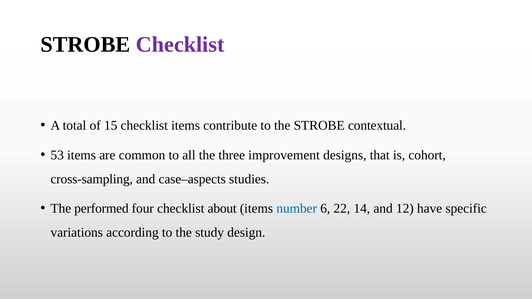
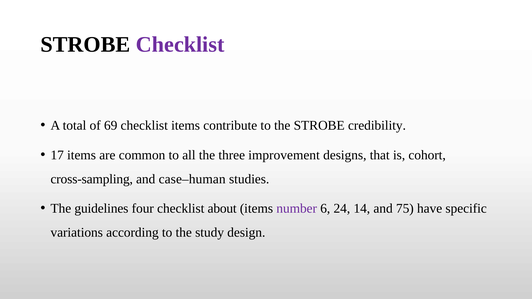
15: 15 -> 69
contextual: contextual -> credibility
53: 53 -> 17
case–aspects: case–aspects -> case–human
performed: performed -> guidelines
number colour: blue -> purple
22: 22 -> 24
12: 12 -> 75
